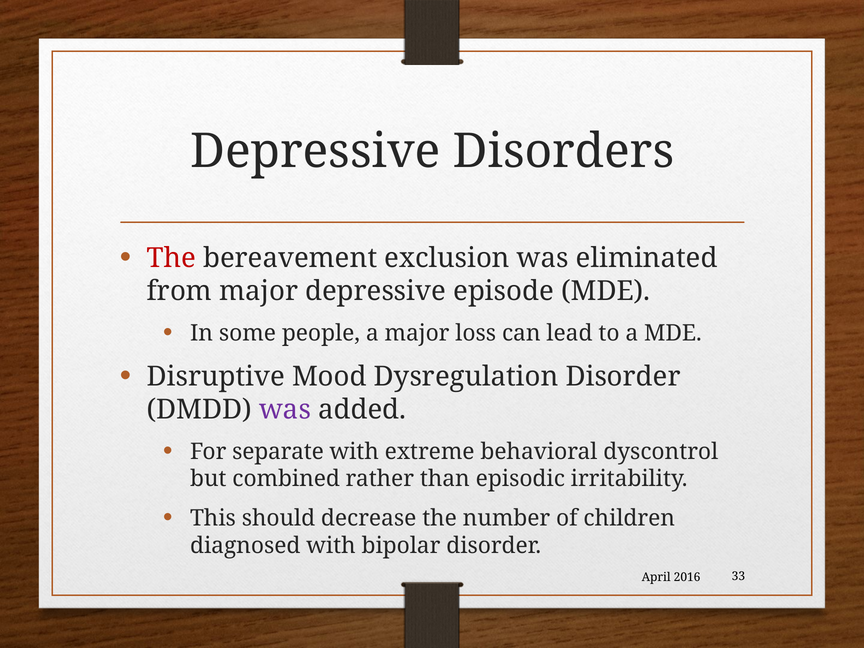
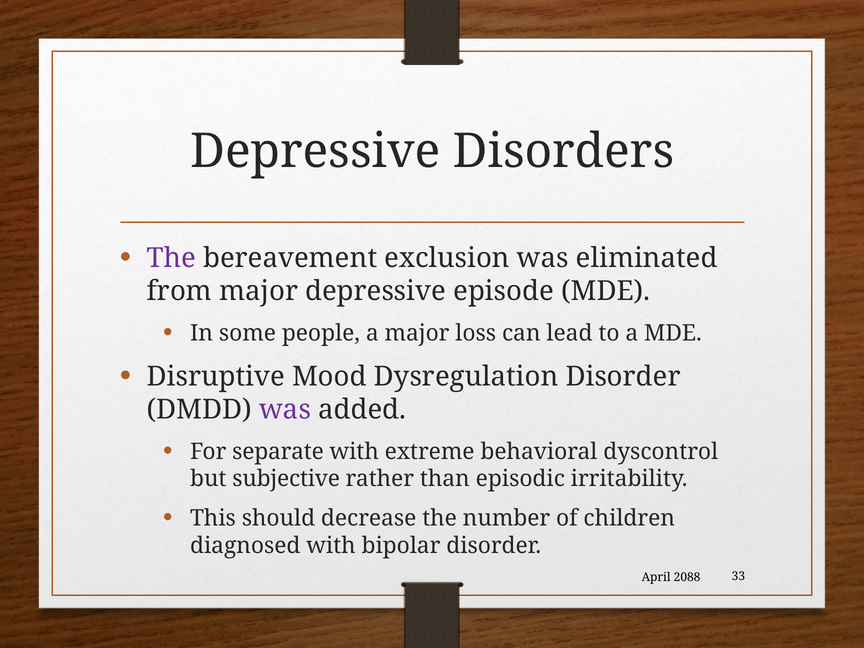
The at (171, 258) colour: red -> purple
combined: combined -> subjective
2016: 2016 -> 2088
